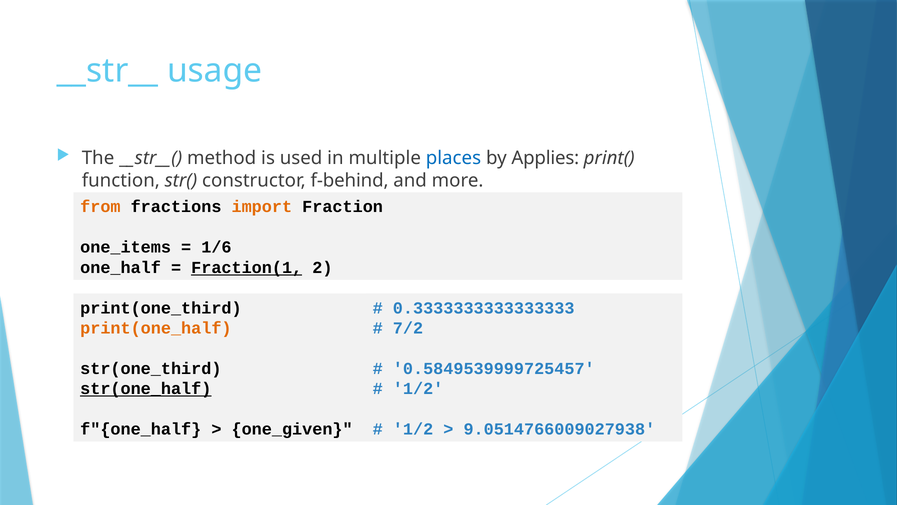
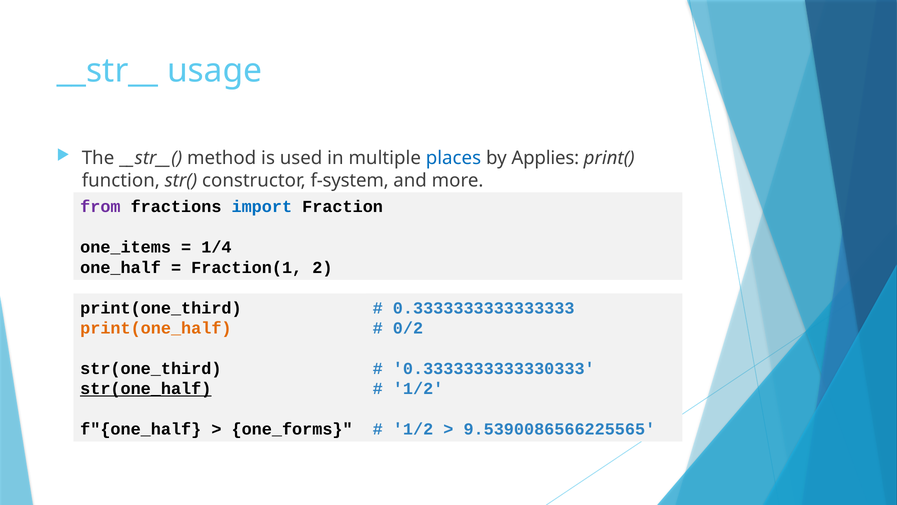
f-behind: f-behind -> f-system
from colour: orange -> purple
import colour: orange -> blue
1/6: 1/6 -> 1/4
Fraction(1 underline: present -> none
7/2: 7/2 -> 0/2
0.5849539999725457: 0.5849539999725457 -> 0.3333333333330333
one_given: one_given -> one_forms
9.0514766009027938: 9.0514766009027938 -> 9.5390086566225565
